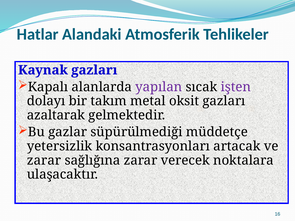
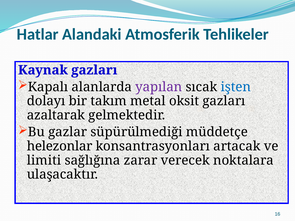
işten colour: purple -> blue
yetersizlik: yetersizlik -> helezonlar
zarar at (44, 160): zarar -> limiti
